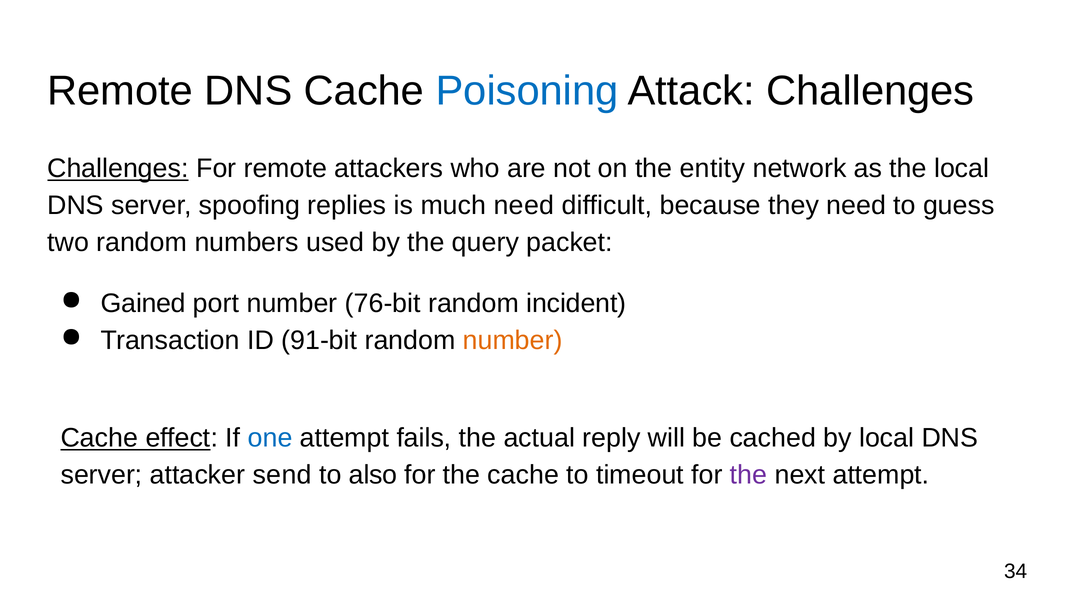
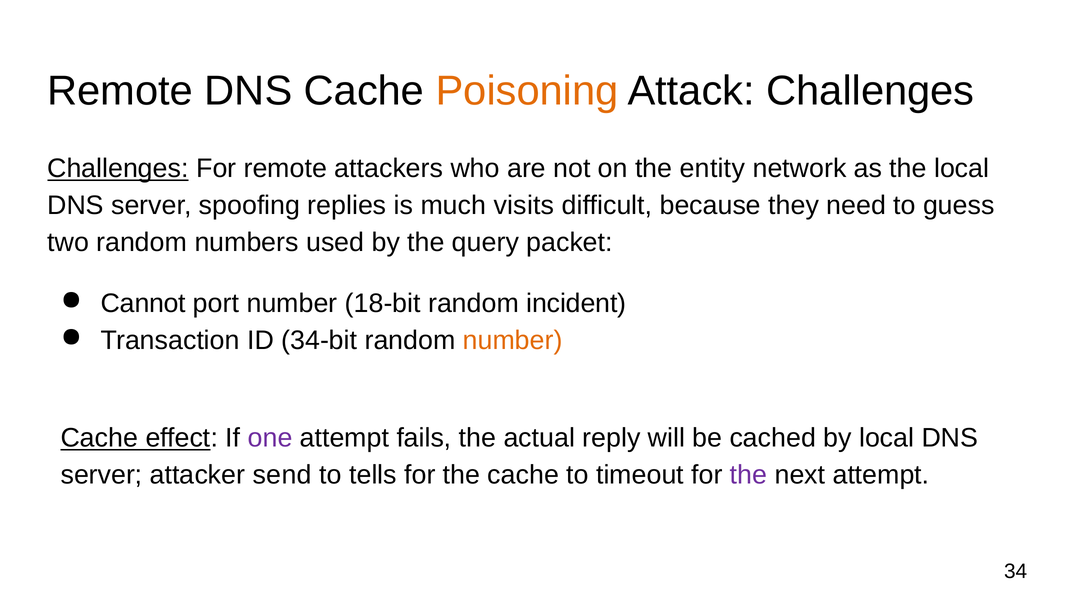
Poisoning colour: blue -> orange
much need: need -> visits
Gained: Gained -> Cannot
76-bit: 76-bit -> 18-bit
91-bit: 91-bit -> 34-bit
one colour: blue -> purple
also: also -> tells
